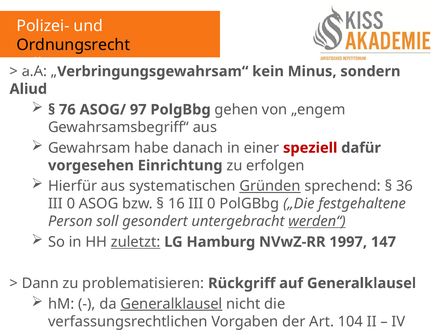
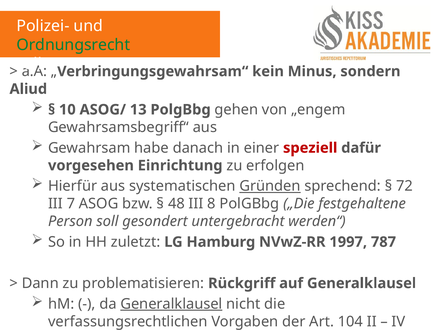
Ordnungsrecht colour: black -> green
76: 76 -> 10
97: 97 -> 13
36: 36 -> 72
0 at (71, 204): 0 -> 7
16: 16 -> 48
0 at (211, 204): 0 -> 8
werden“ underline: present -> none
zuletzt underline: present -> none
147: 147 -> 787
